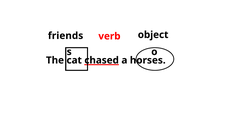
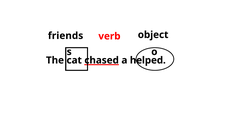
horses: horses -> helped
